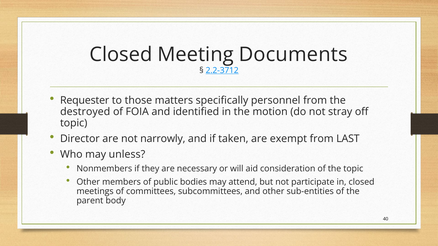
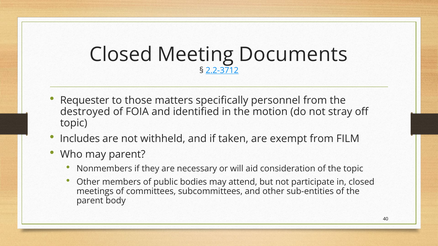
Director: Director -> Includes
narrowly: narrowly -> withheld
LAST: LAST -> FILM
may unless: unless -> parent
